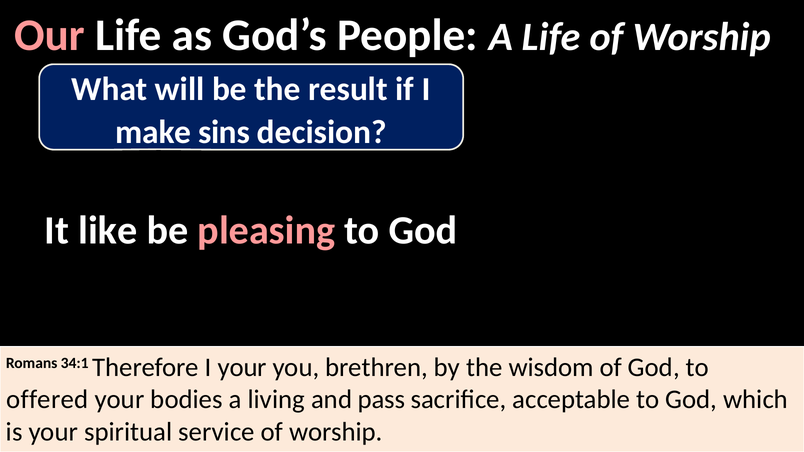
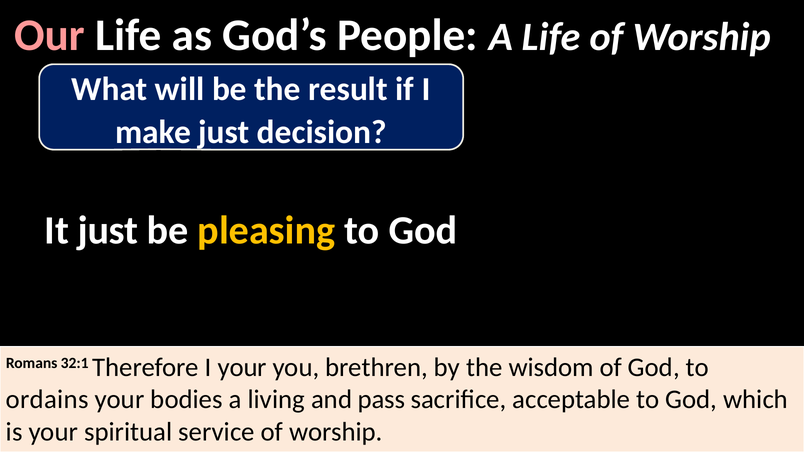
make sins: sins -> just
It like: like -> just
pleasing colour: pink -> yellow
34:1: 34:1 -> 32:1
offered: offered -> ordains
